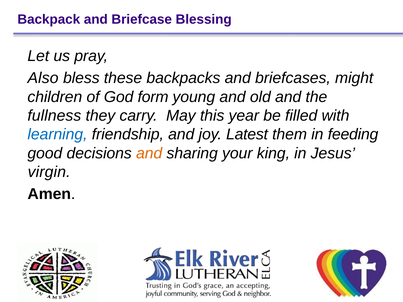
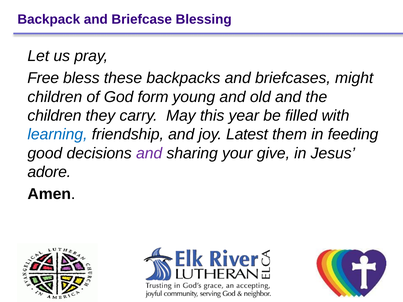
Also: Also -> Free
fullness at (54, 116): fullness -> children
and at (149, 153) colour: orange -> purple
king: king -> give
virgin: virgin -> adore
